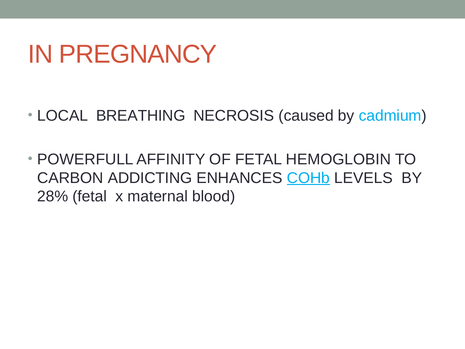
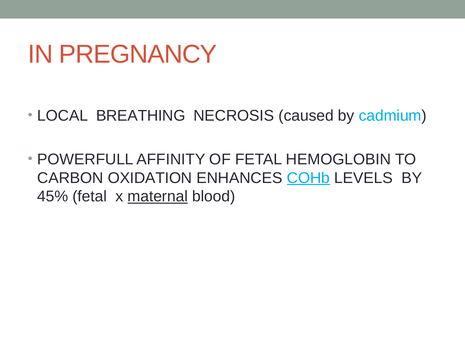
ADDICTING: ADDICTING -> OXIDATION
28%: 28% -> 45%
maternal underline: none -> present
